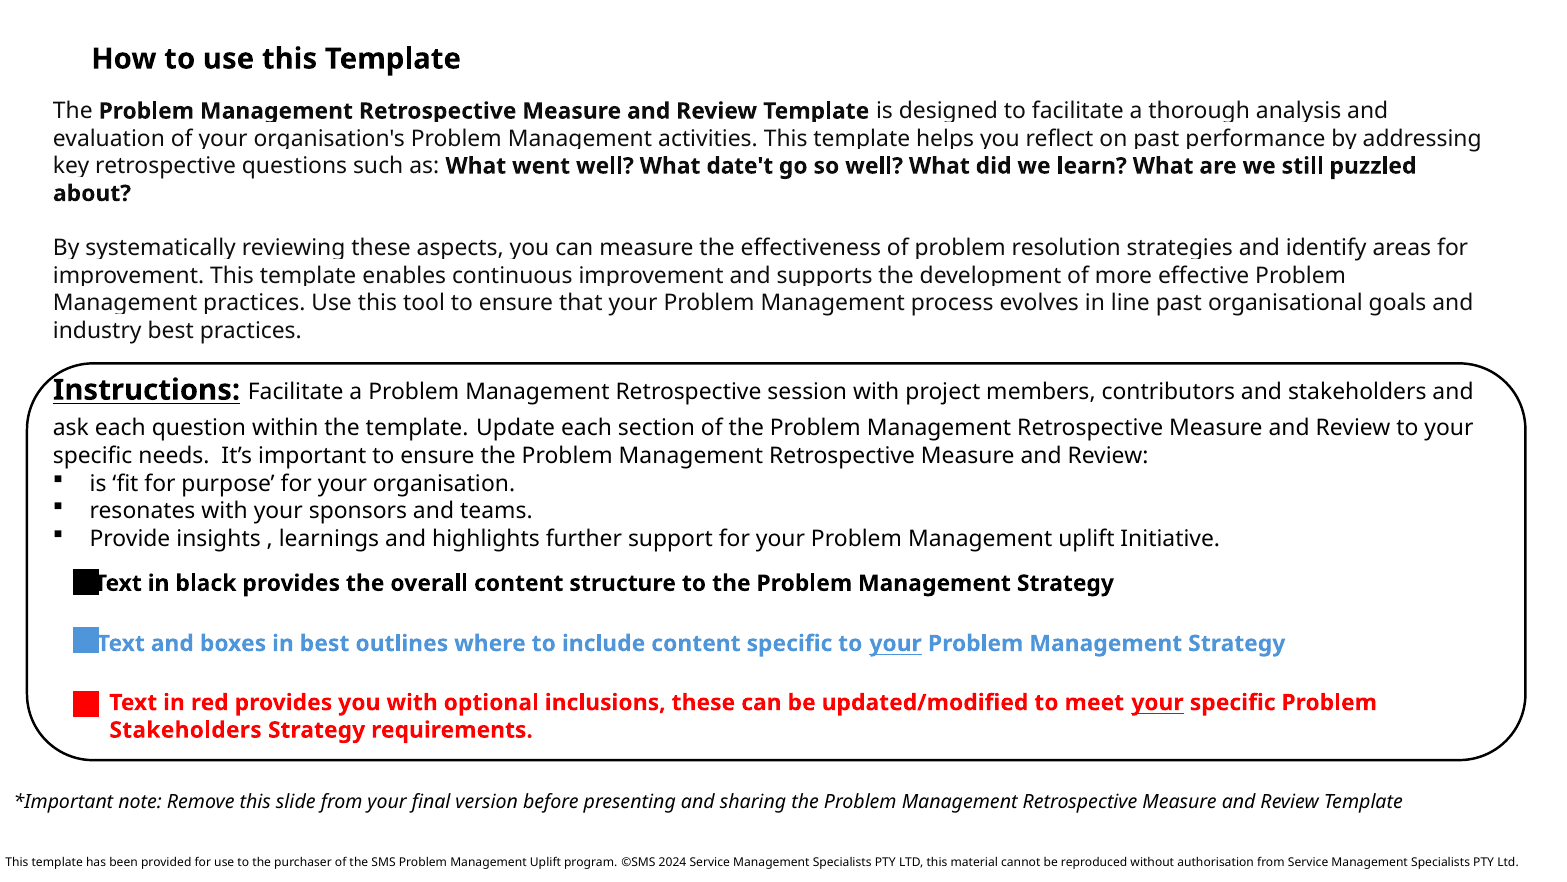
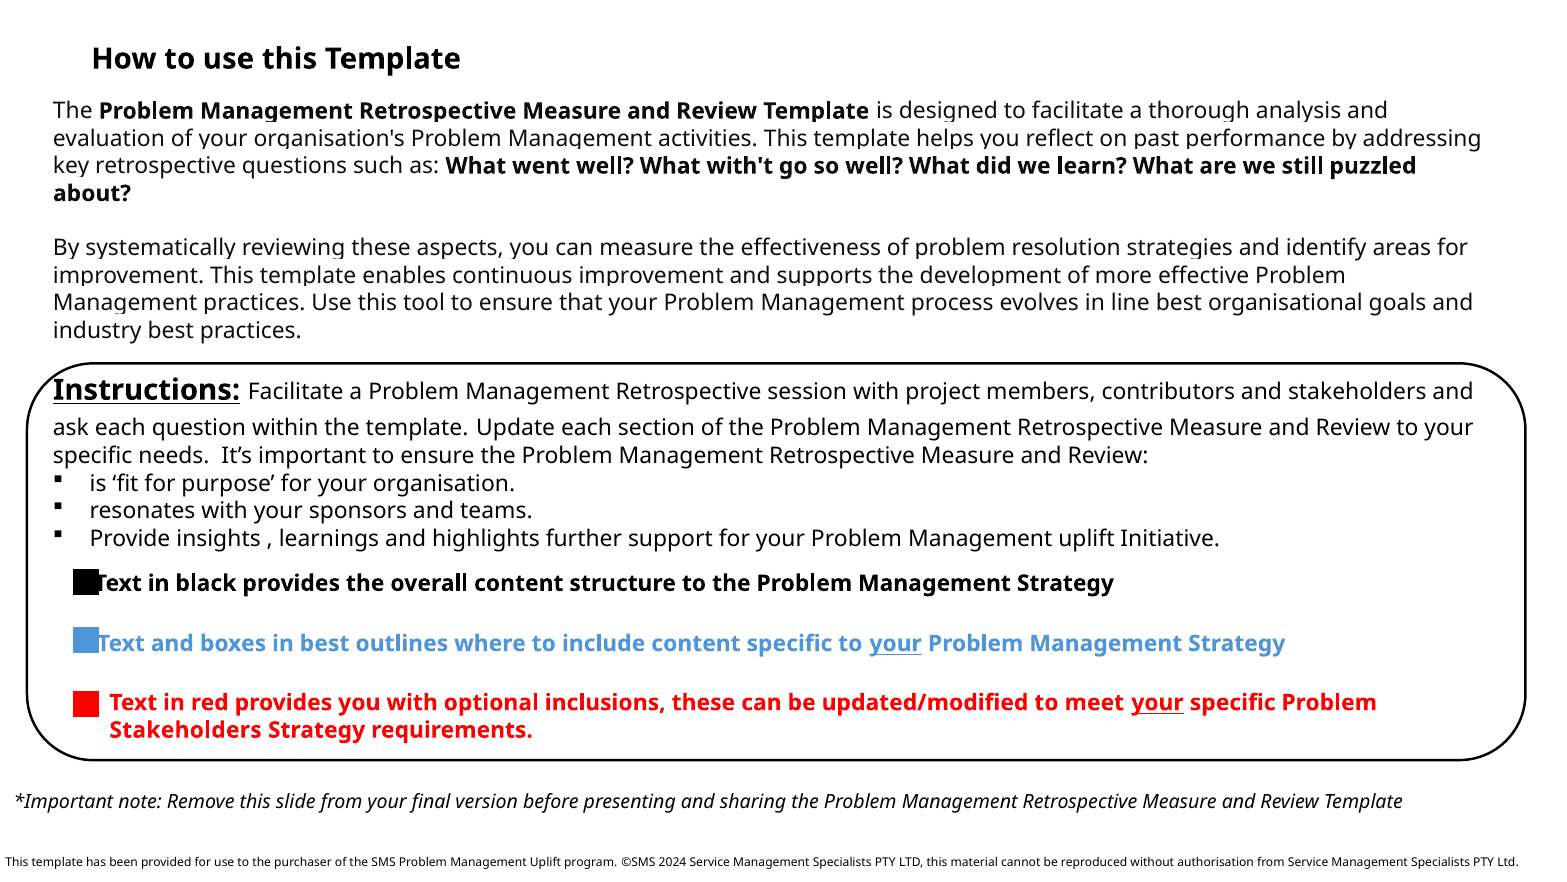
date't: date't -> with't
line past: past -> best
